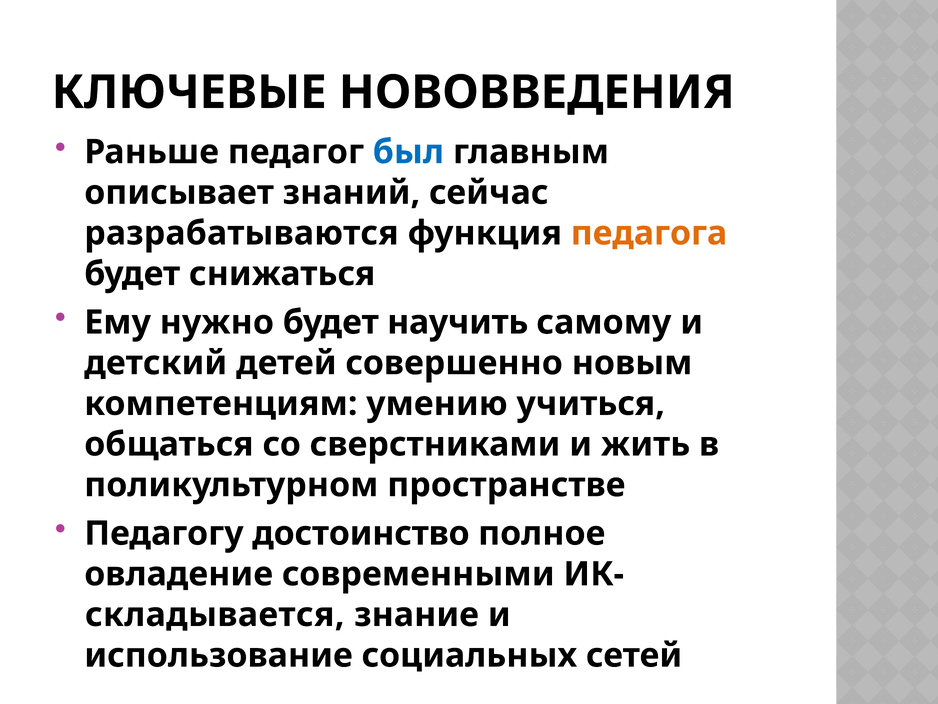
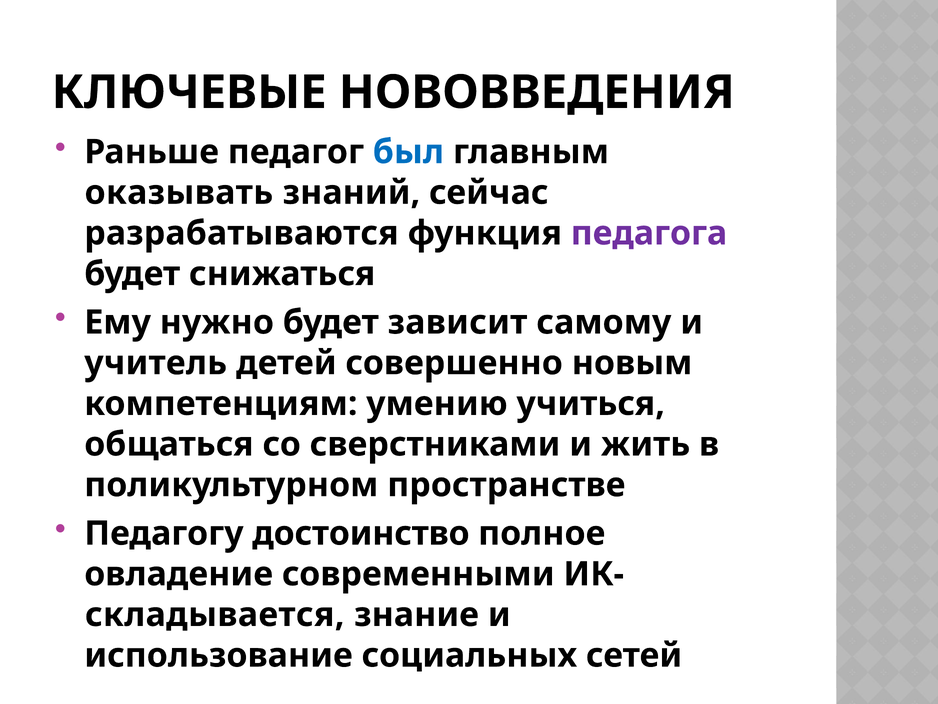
описывает: описывает -> оказывать
педагога colour: orange -> purple
научить: научить -> зависит
детский: детский -> учитель
